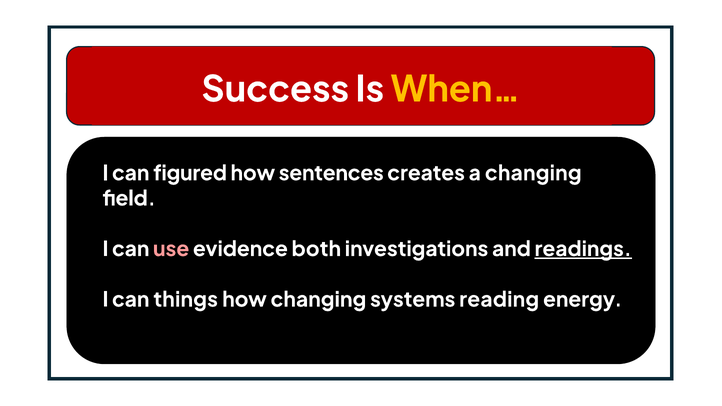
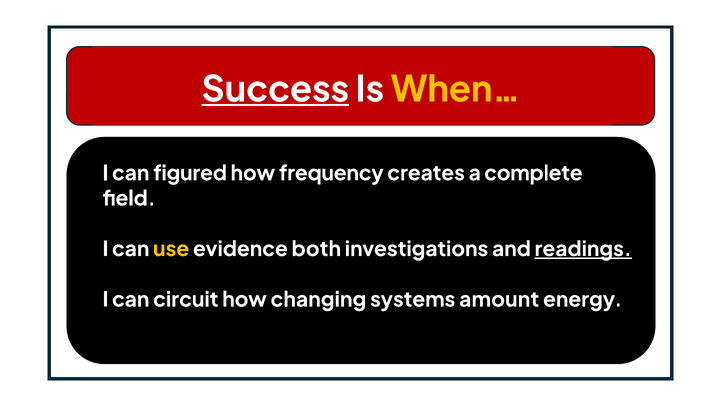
Success underline: none -> present
sentences: sentences -> frequency
a changing: changing -> complete
use colour: pink -> yellow
things: things -> circuit
reading: reading -> amount
